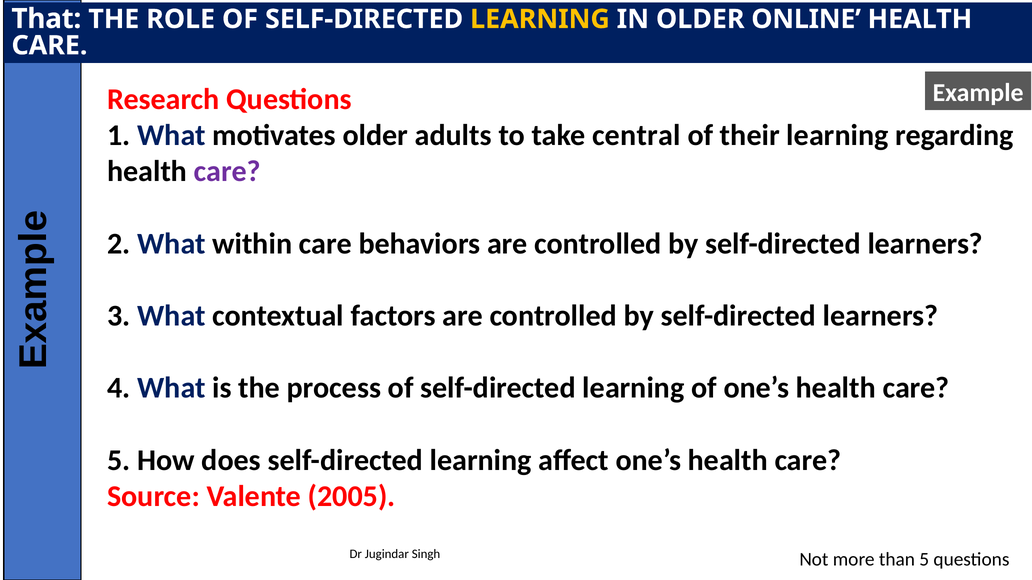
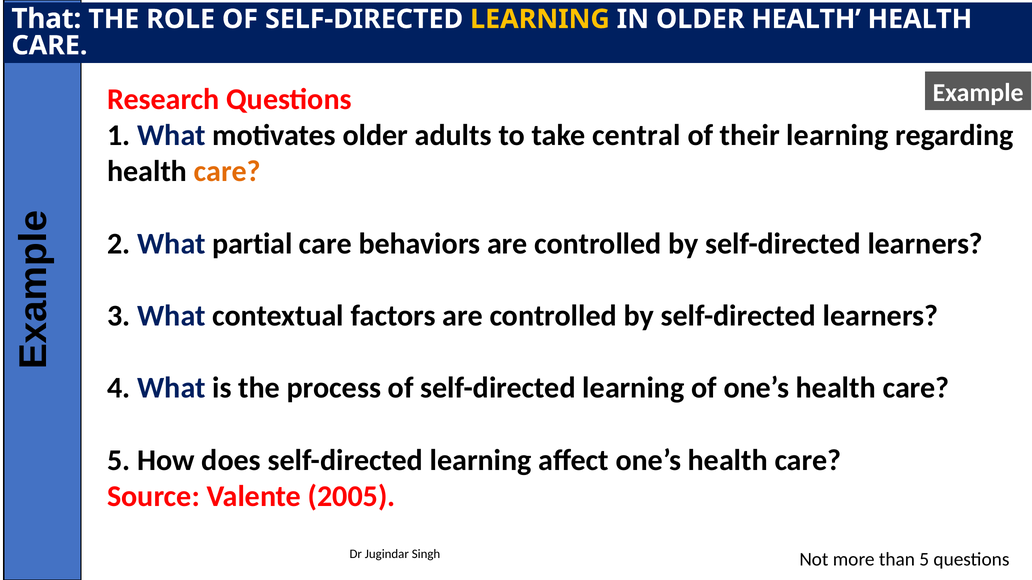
OLDER ONLINE: ONLINE -> HEALTH
care at (227, 172) colour: purple -> orange
within: within -> partial
